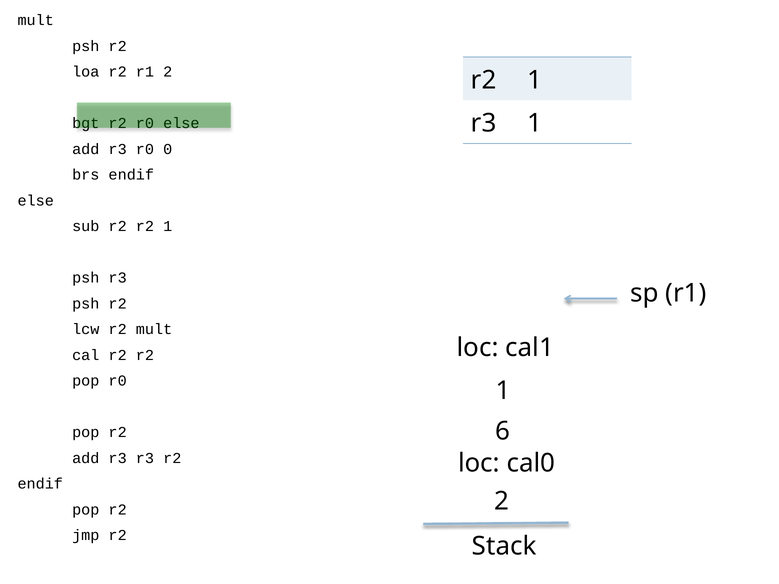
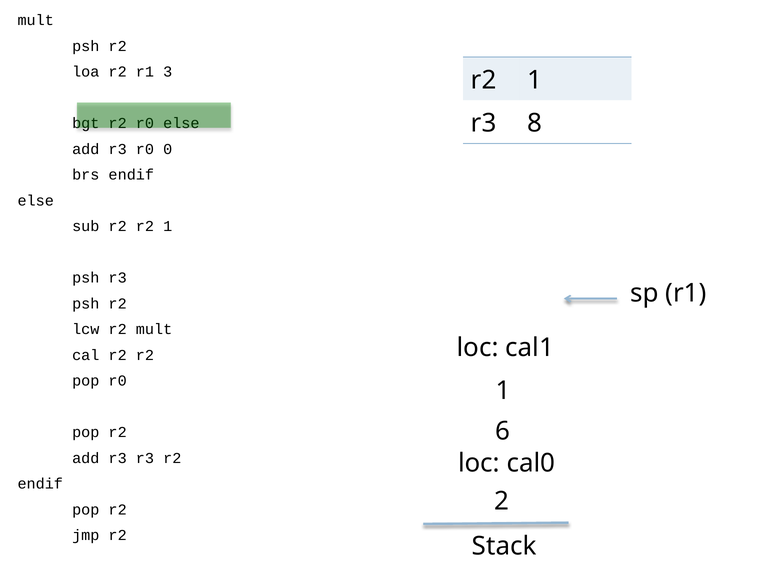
r2 r1 2: 2 -> 3
r3 1: 1 -> 8
